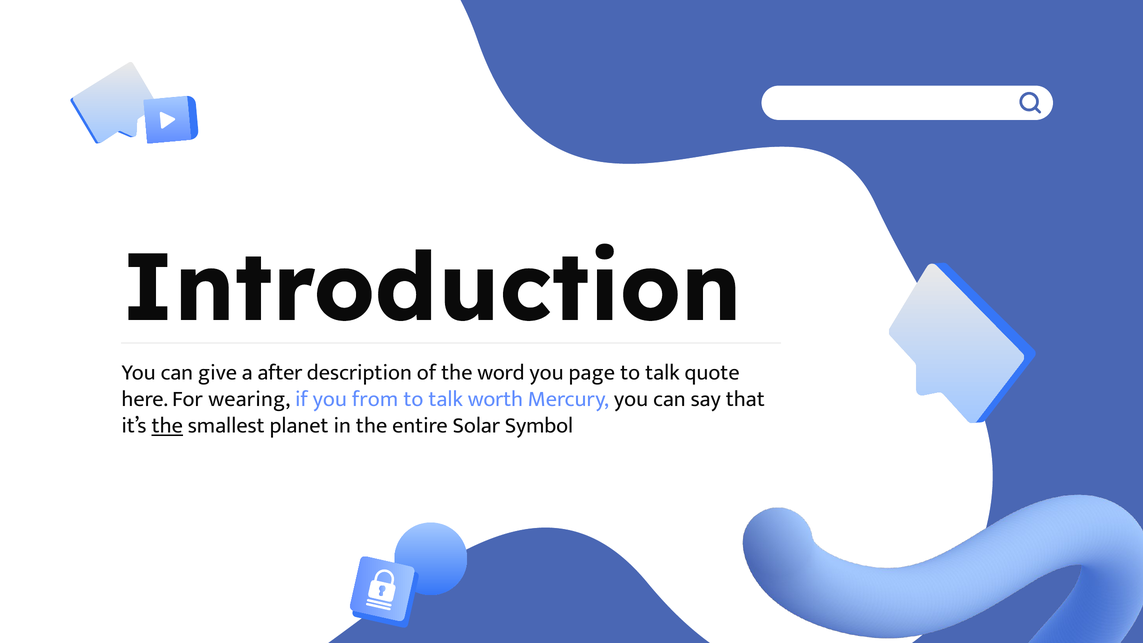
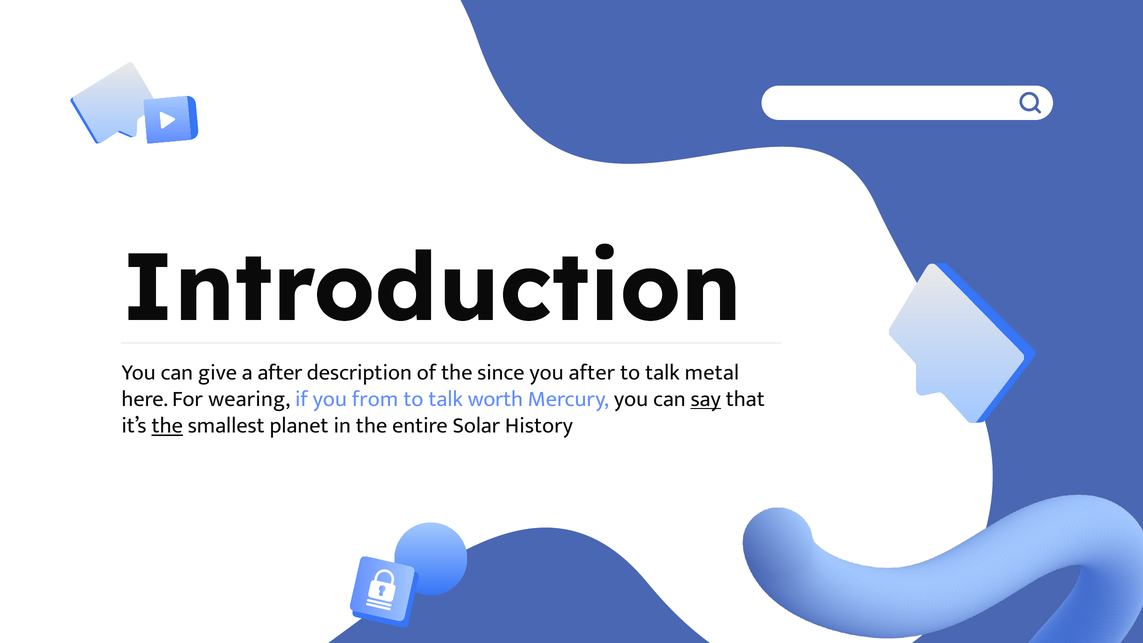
word: word -> since
you page: page -> after
quote: quote -> metal
say underline: none -> present
Symbol: Symbol -> History
